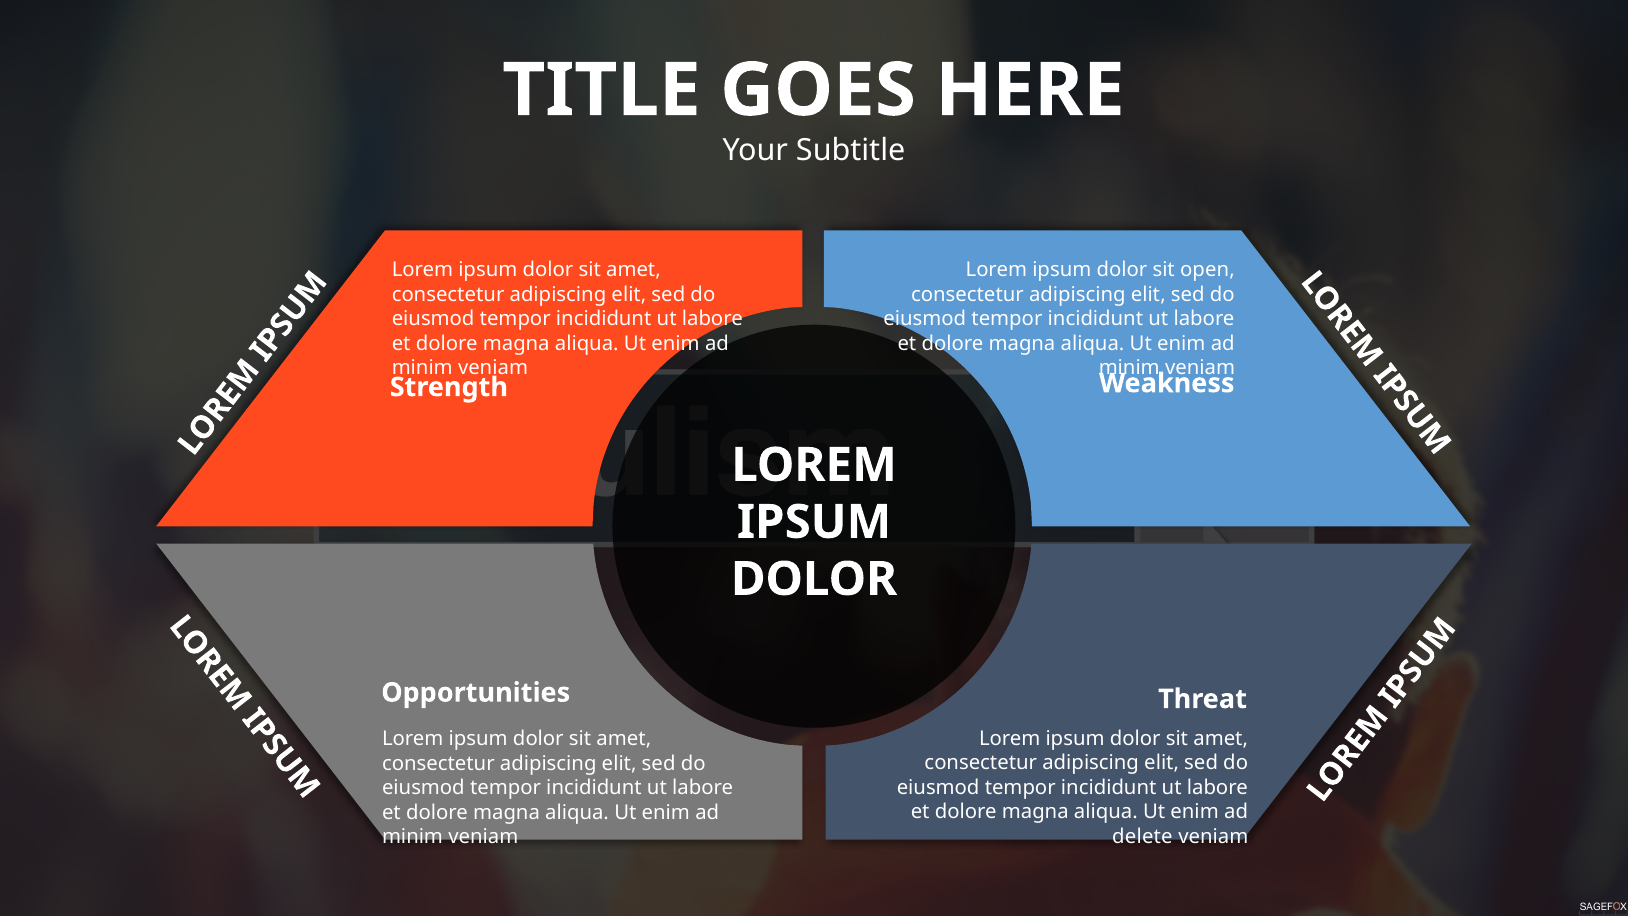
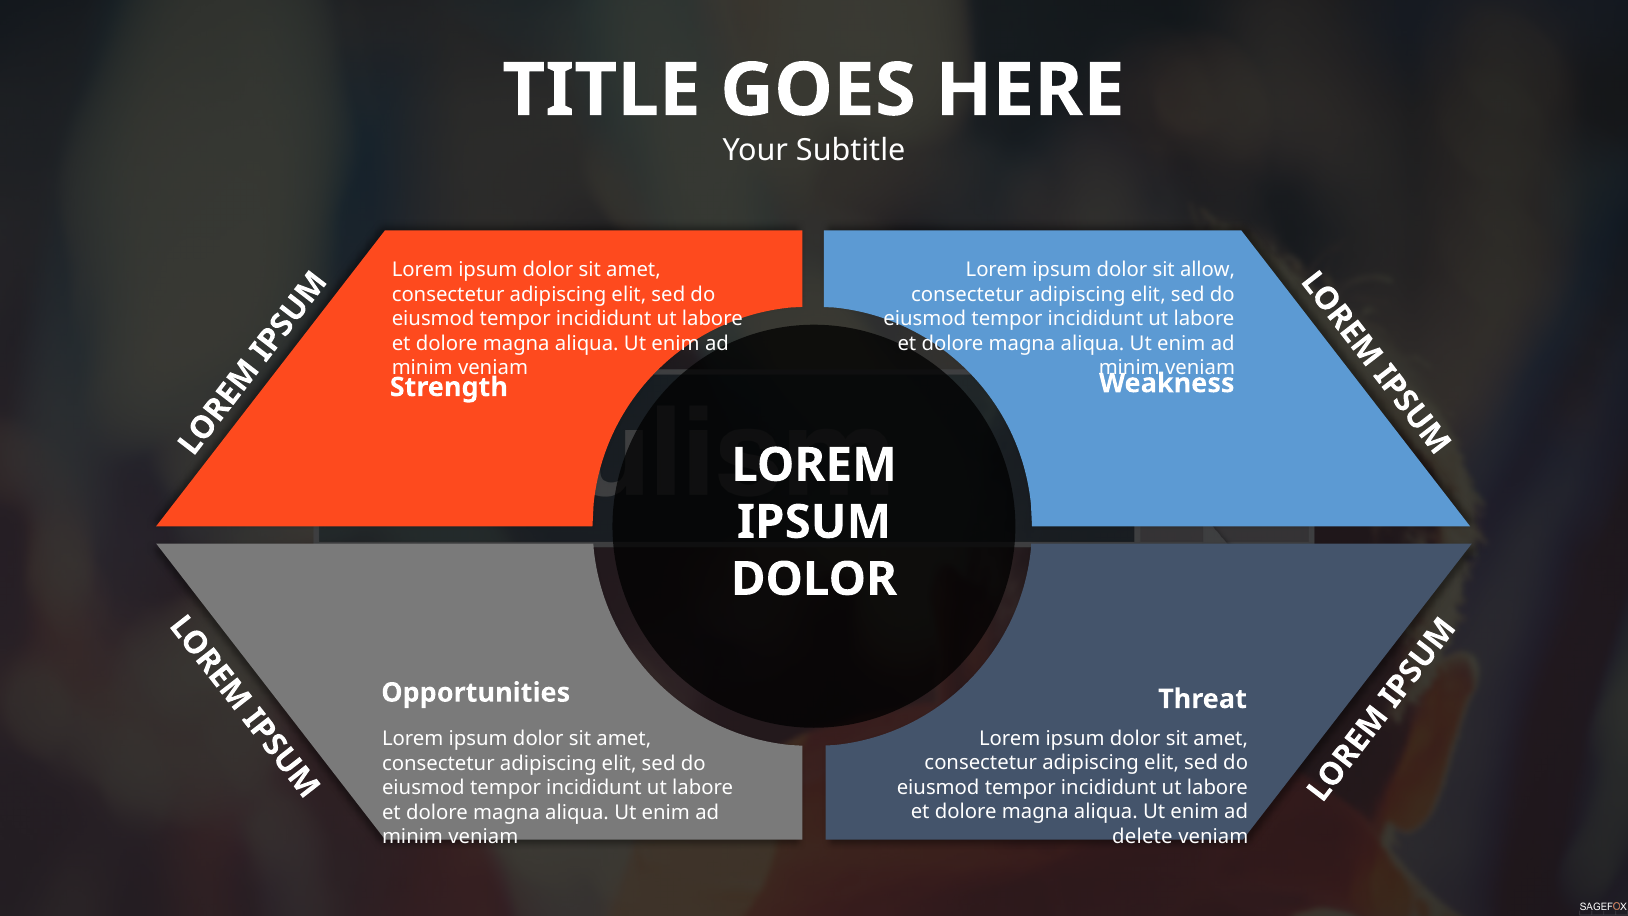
open: open -> allow
